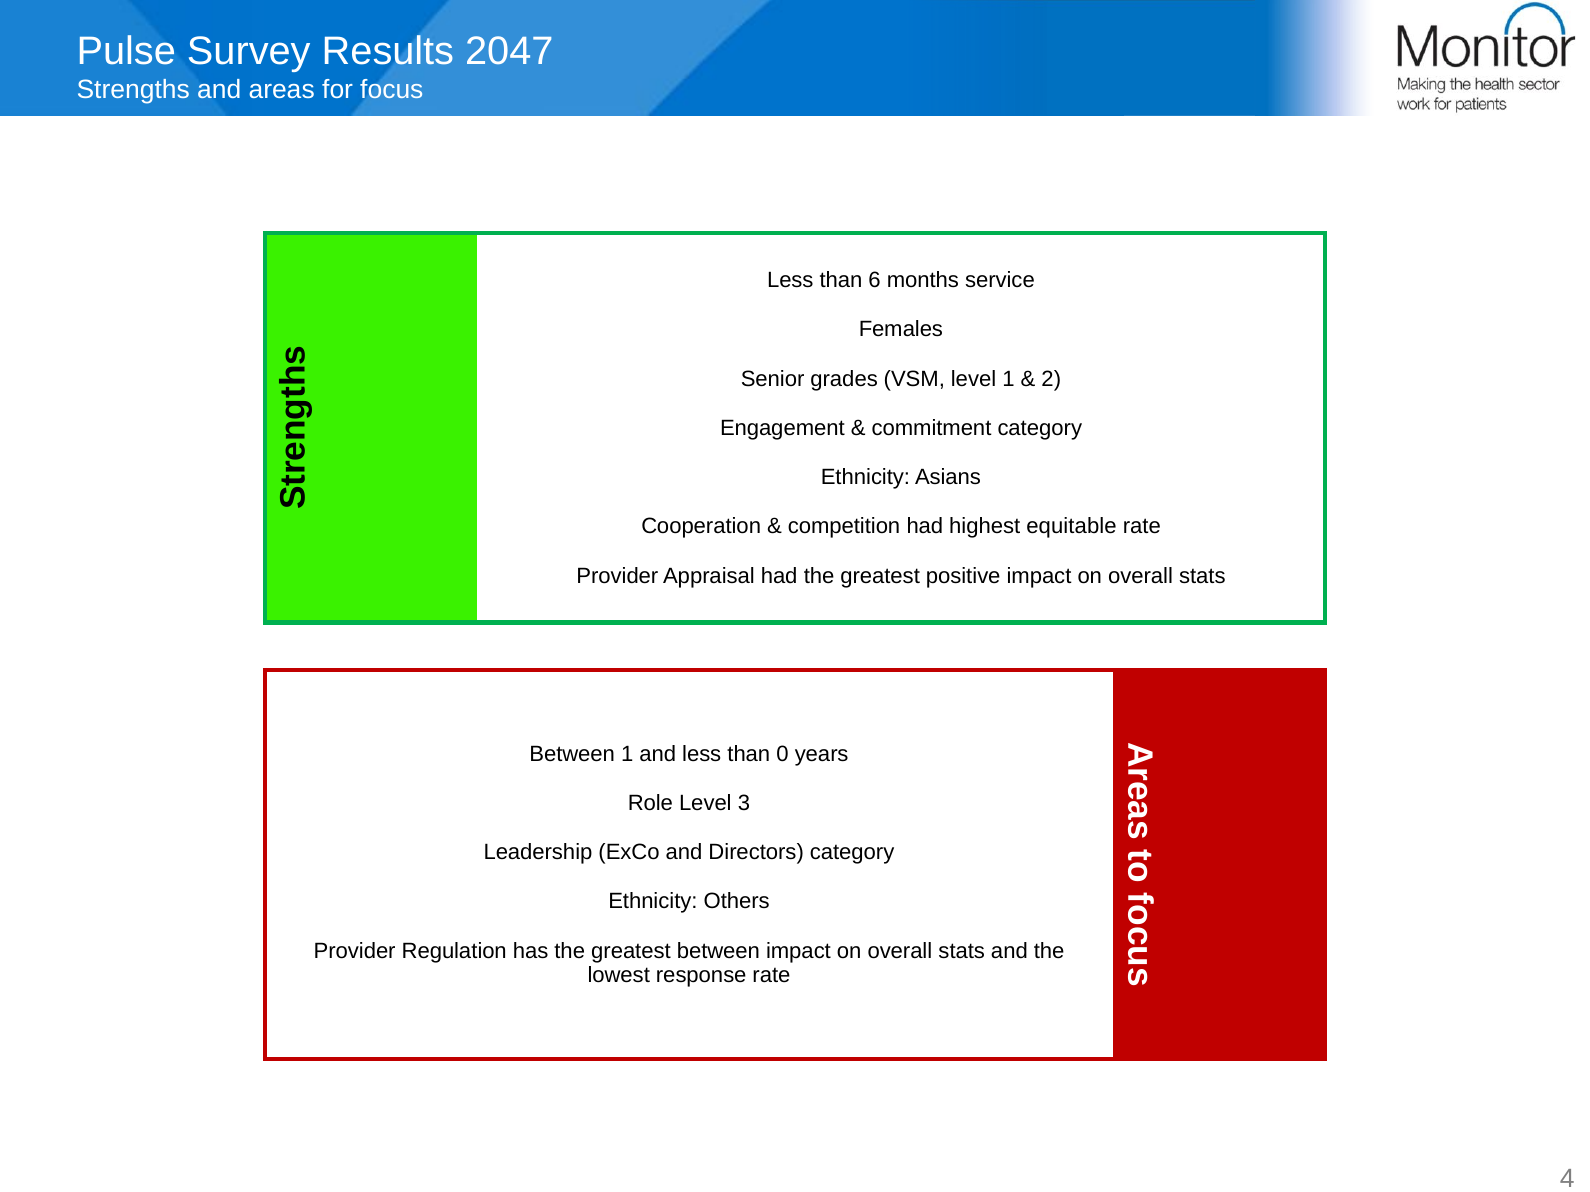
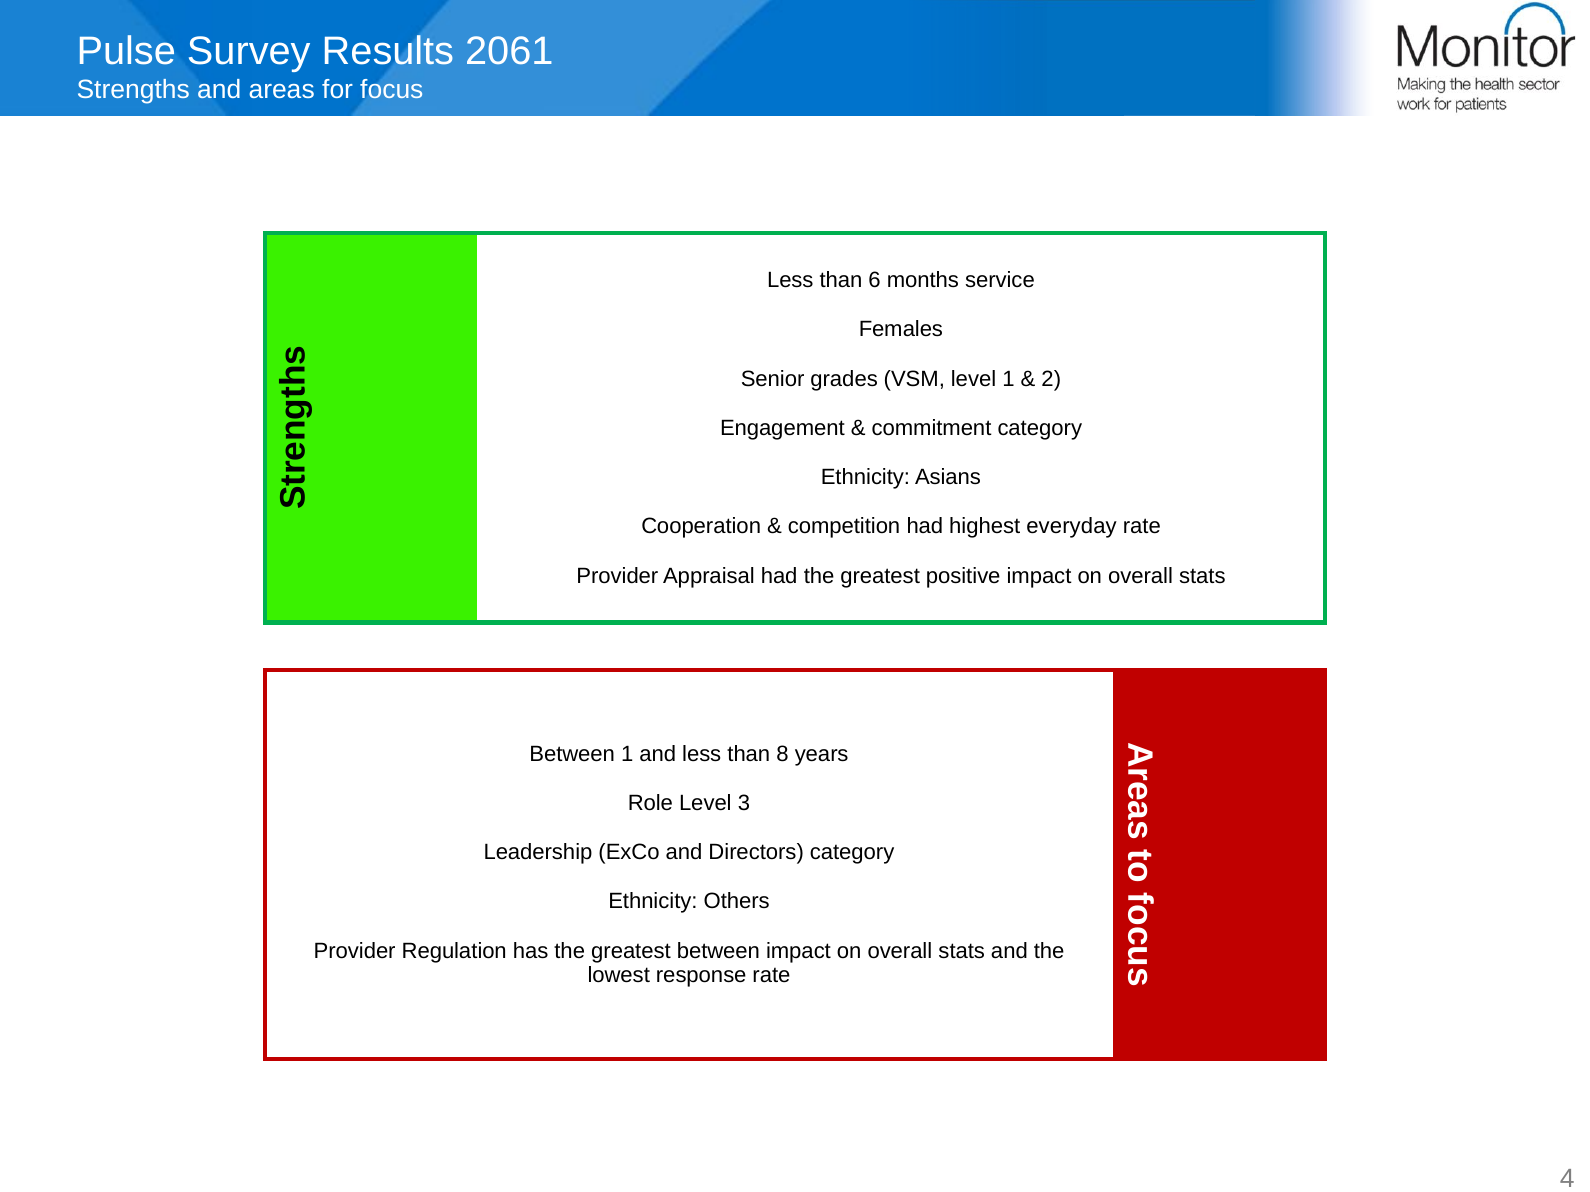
2047: 2047 -> 2061
equitable: equitable -> everyday
0: 0 -> 8
